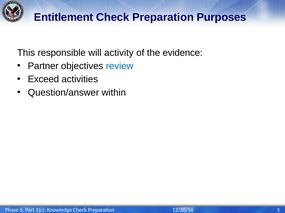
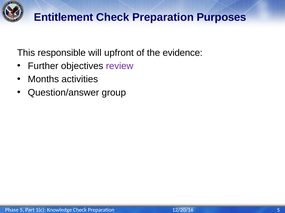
activity: activity -> upfront
Partner: Partner -> Further
review colour: blue -> purple
Exceed: Exceed -> Months
within: within -> group
